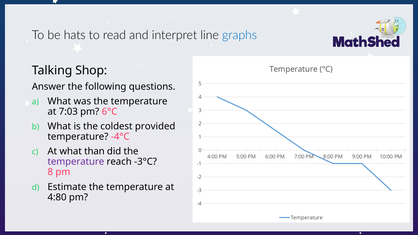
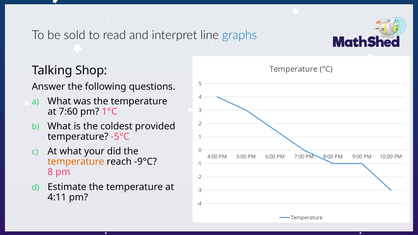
hats: hats -> sold
7:03: 7:03 -> 7:60
6°C: 6°C -> 1°C
-4°C: -4°C -> -5°C
than: than -> your
temperature at (76, 162) colour: purple -> orange
-3°C: -3°C -> -9°C
4:80: 4:80 -> 4:11
